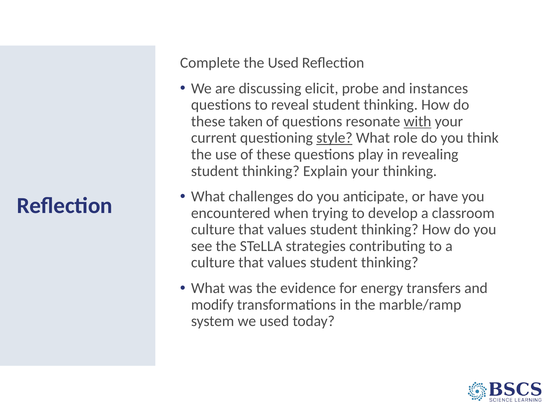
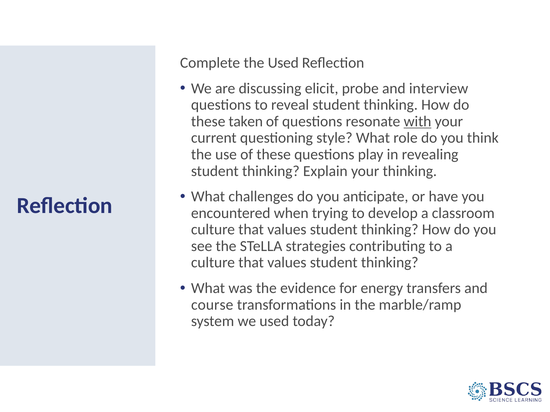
instances: instances -> interview
style underline: present -> none
modify: modify -> course
